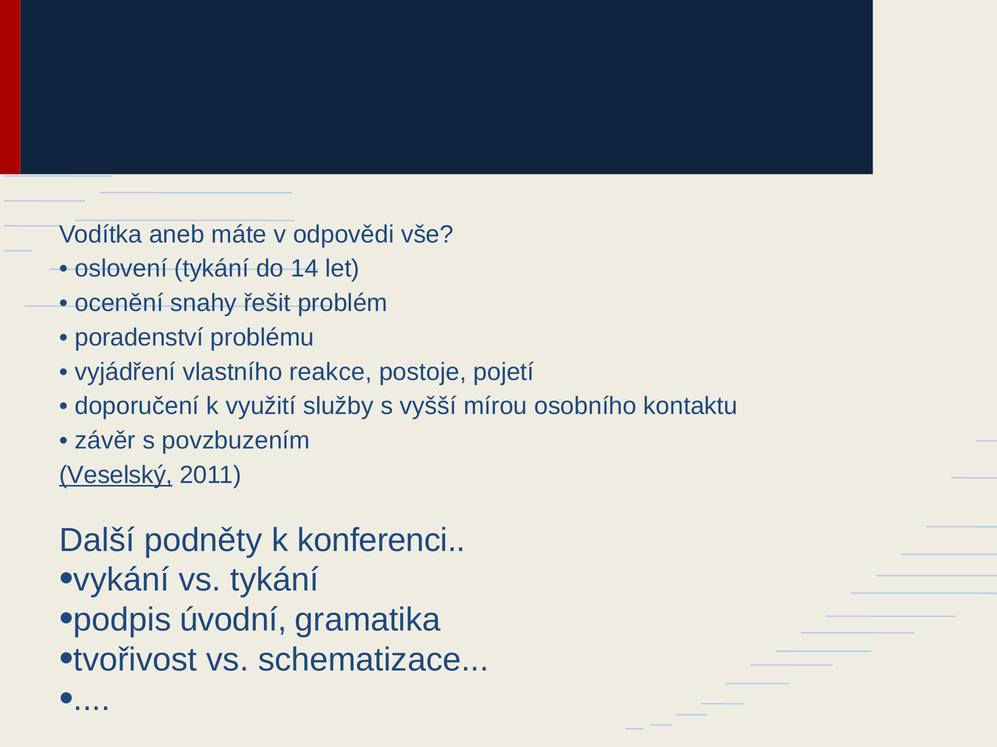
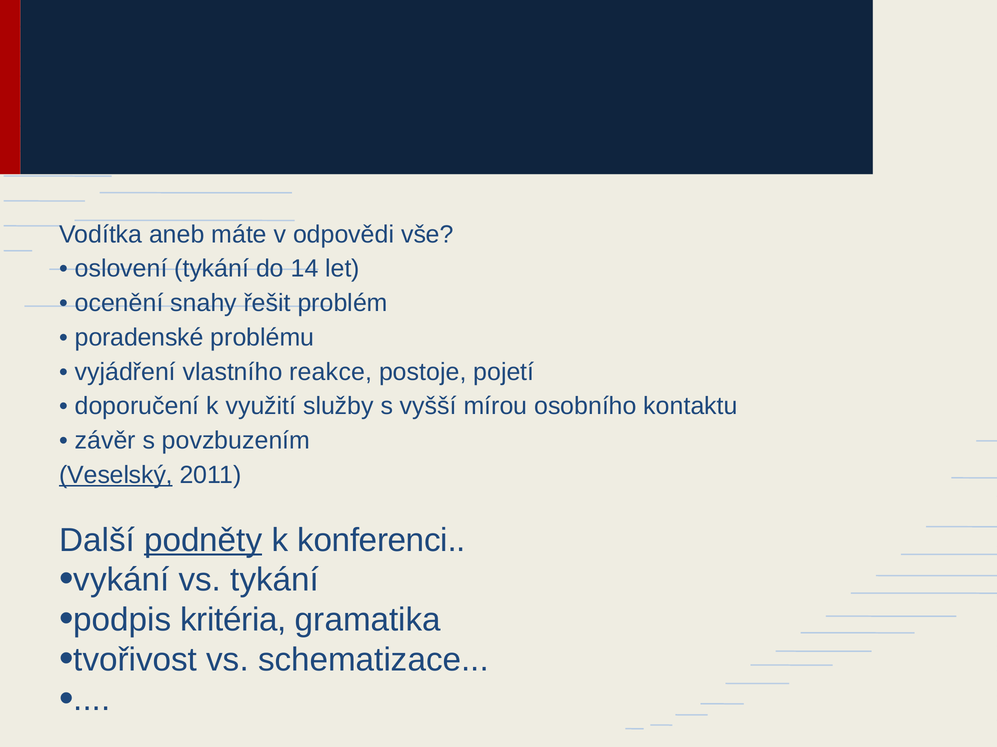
poradenství: poradenství -> poradenské
podněty underline: none -> present
úvodní: úvodní -> kritéria
